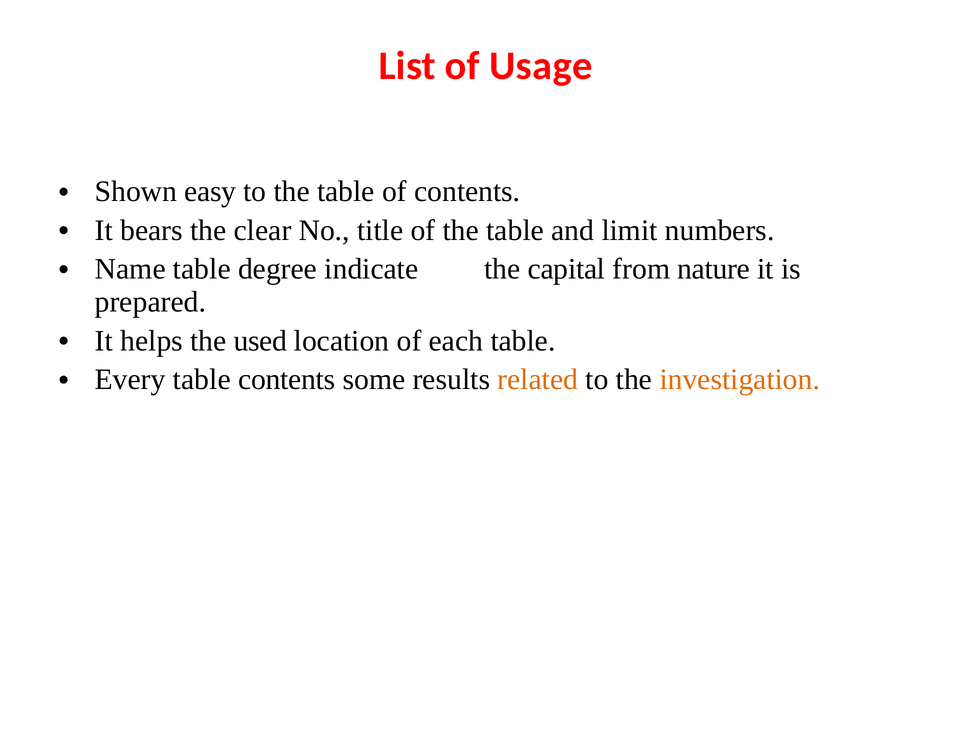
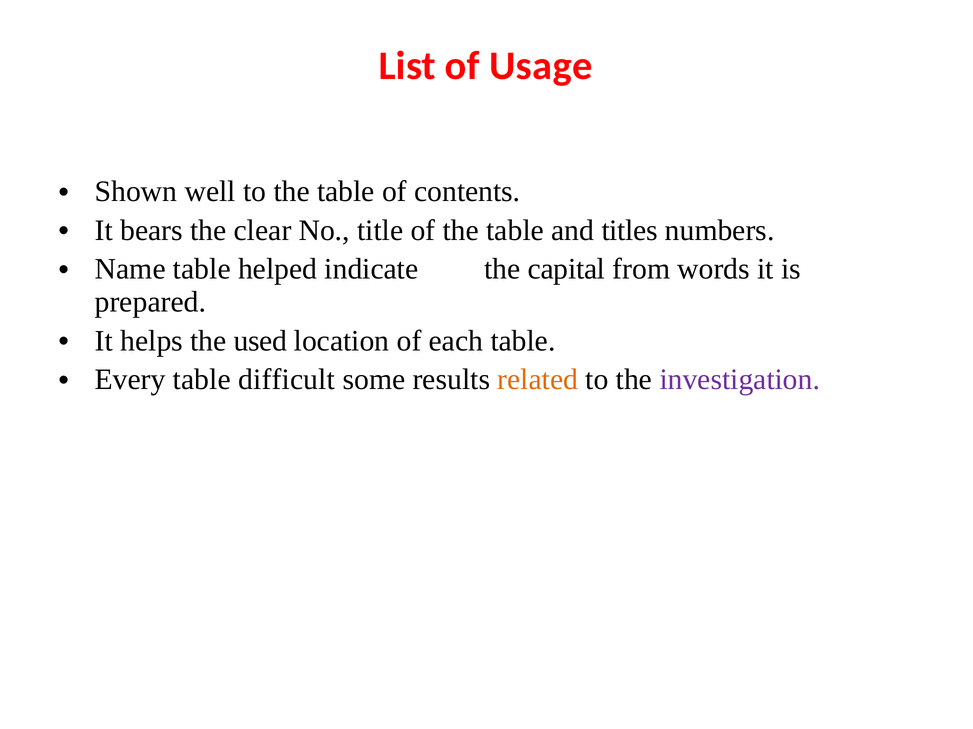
easy: easy -> well
limit: limit -> titles
degree: degree -> helped
nature: nature -> words
table contents: contents -> difficult
investigation colour: orange -> purple
